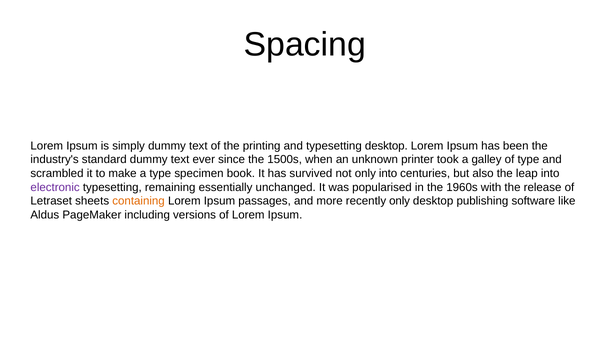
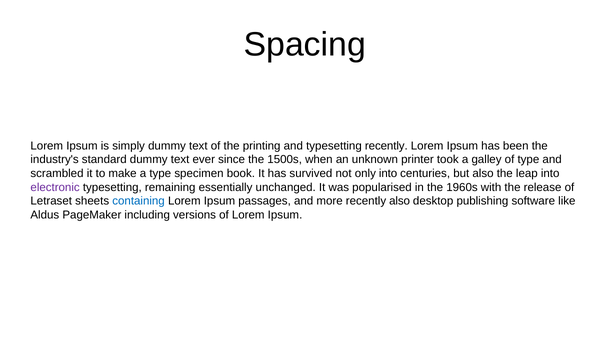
typesetting desktop: desktop -> recently
containing colour: orange -> blue
recently only: only -> also
